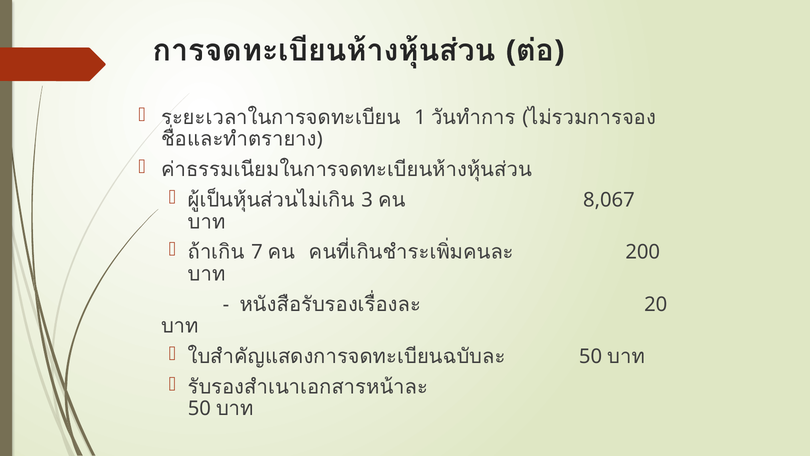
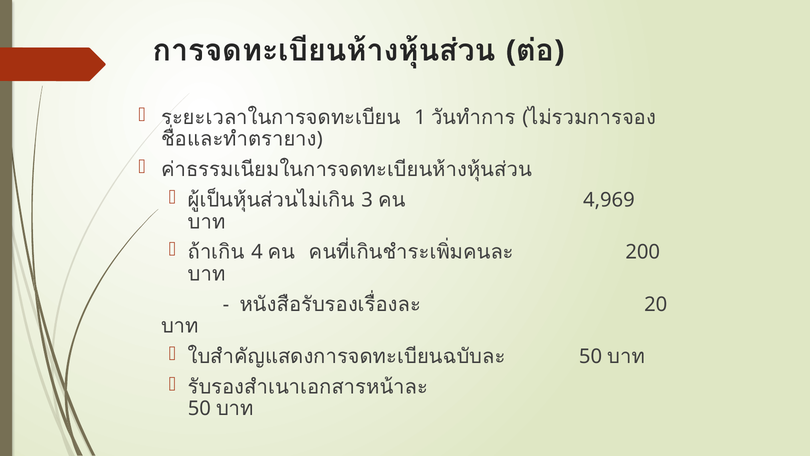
8,067: 8,067 -> 4,969
7: 7 -> 4
